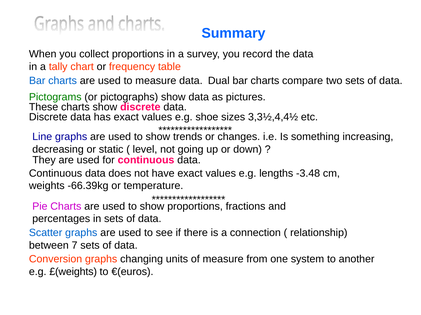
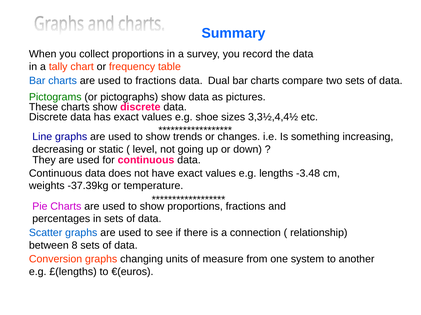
to measure: measure -> fractions
-66.39kg: -66.39kg -> -37.39kg
7: 7 -> 8
£(weights: £(weights -> £(lengths
